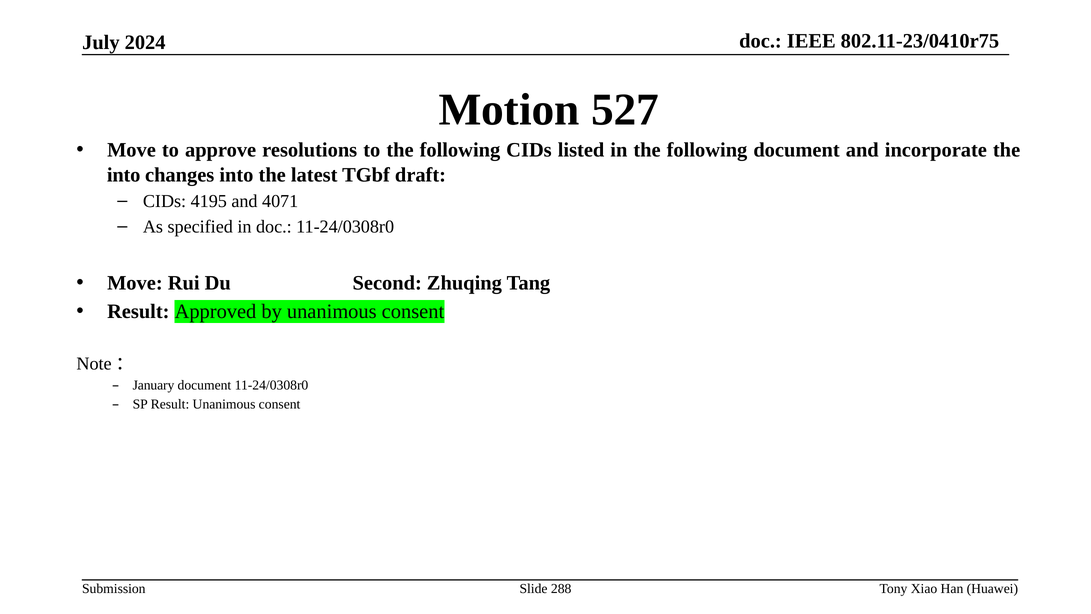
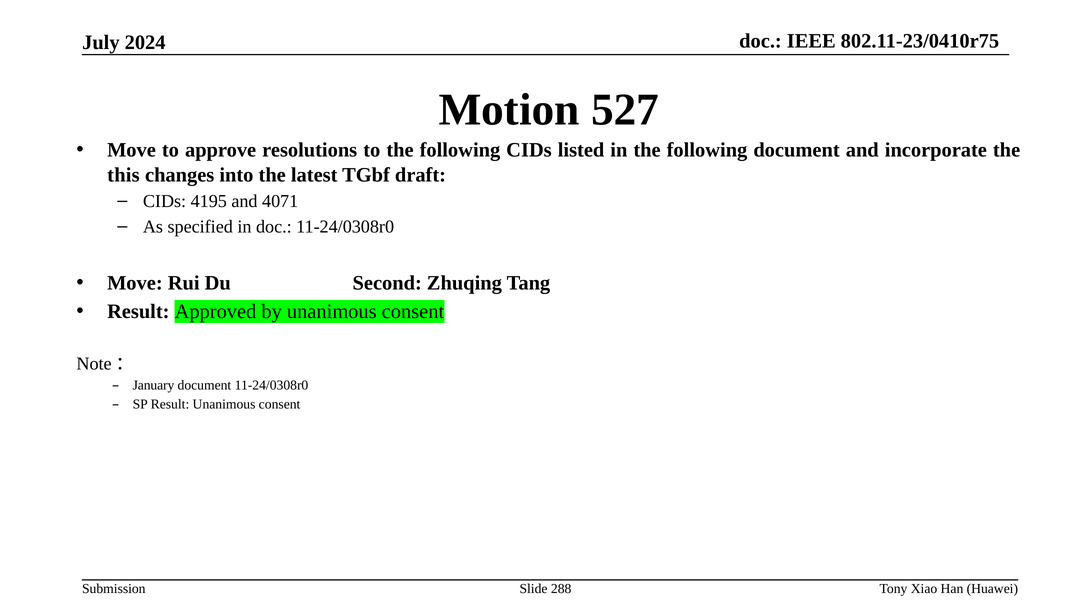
into at (124, 175): into -> this
